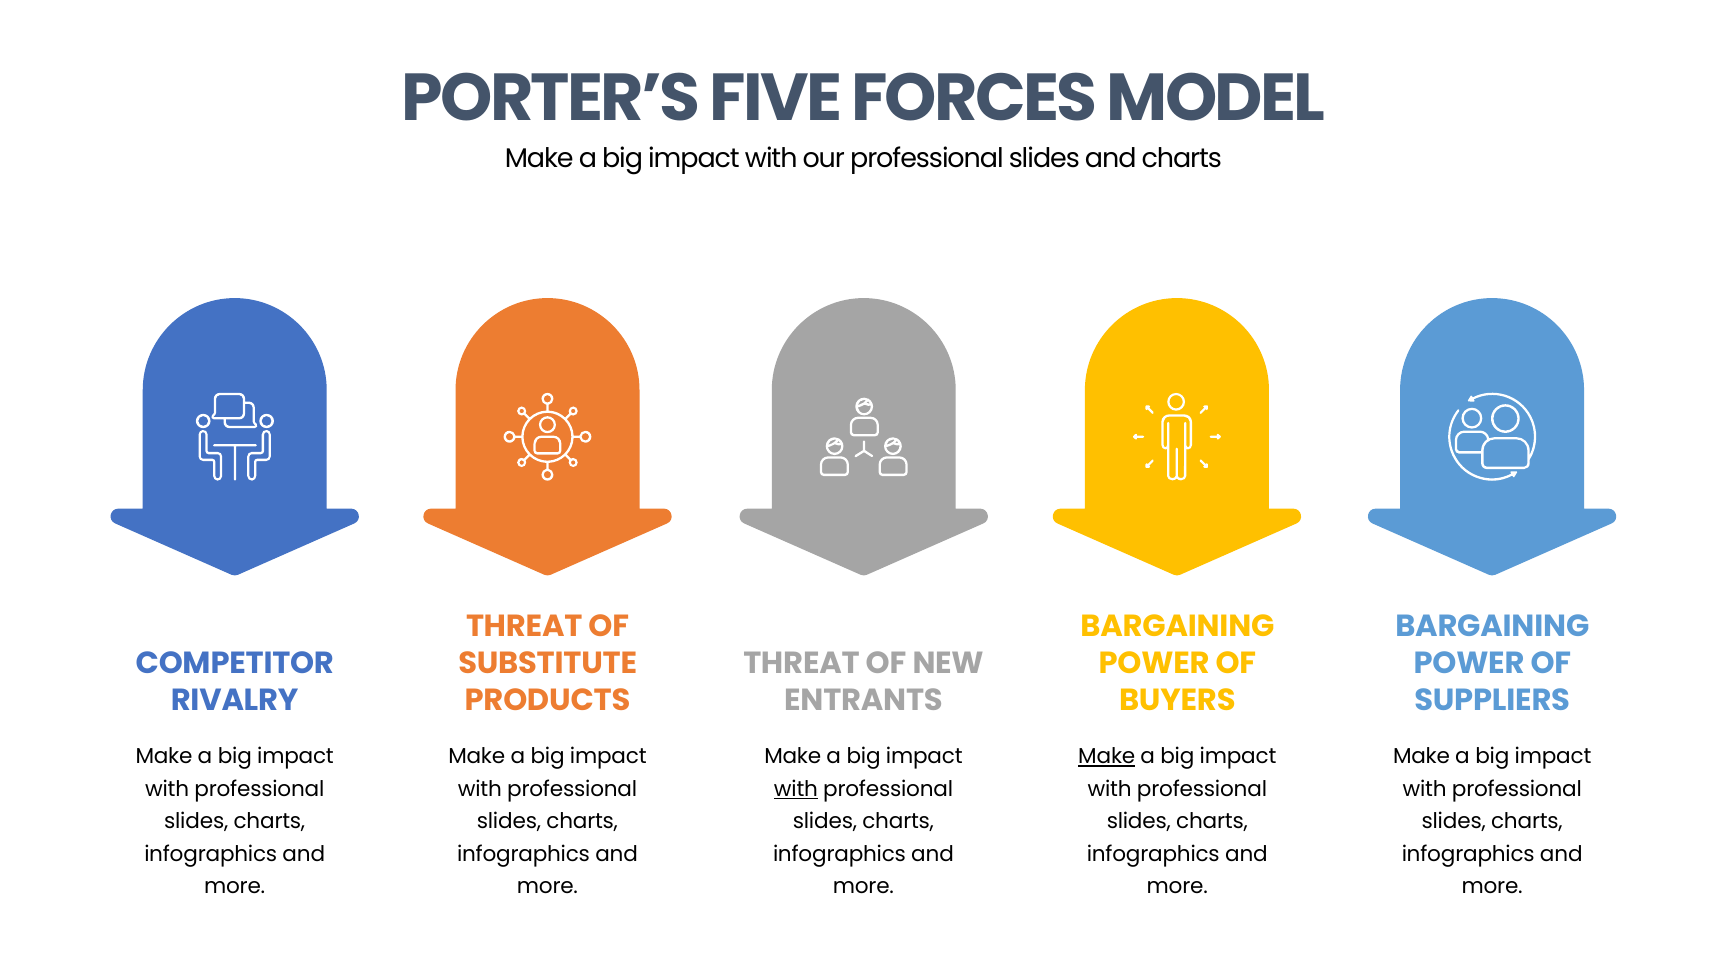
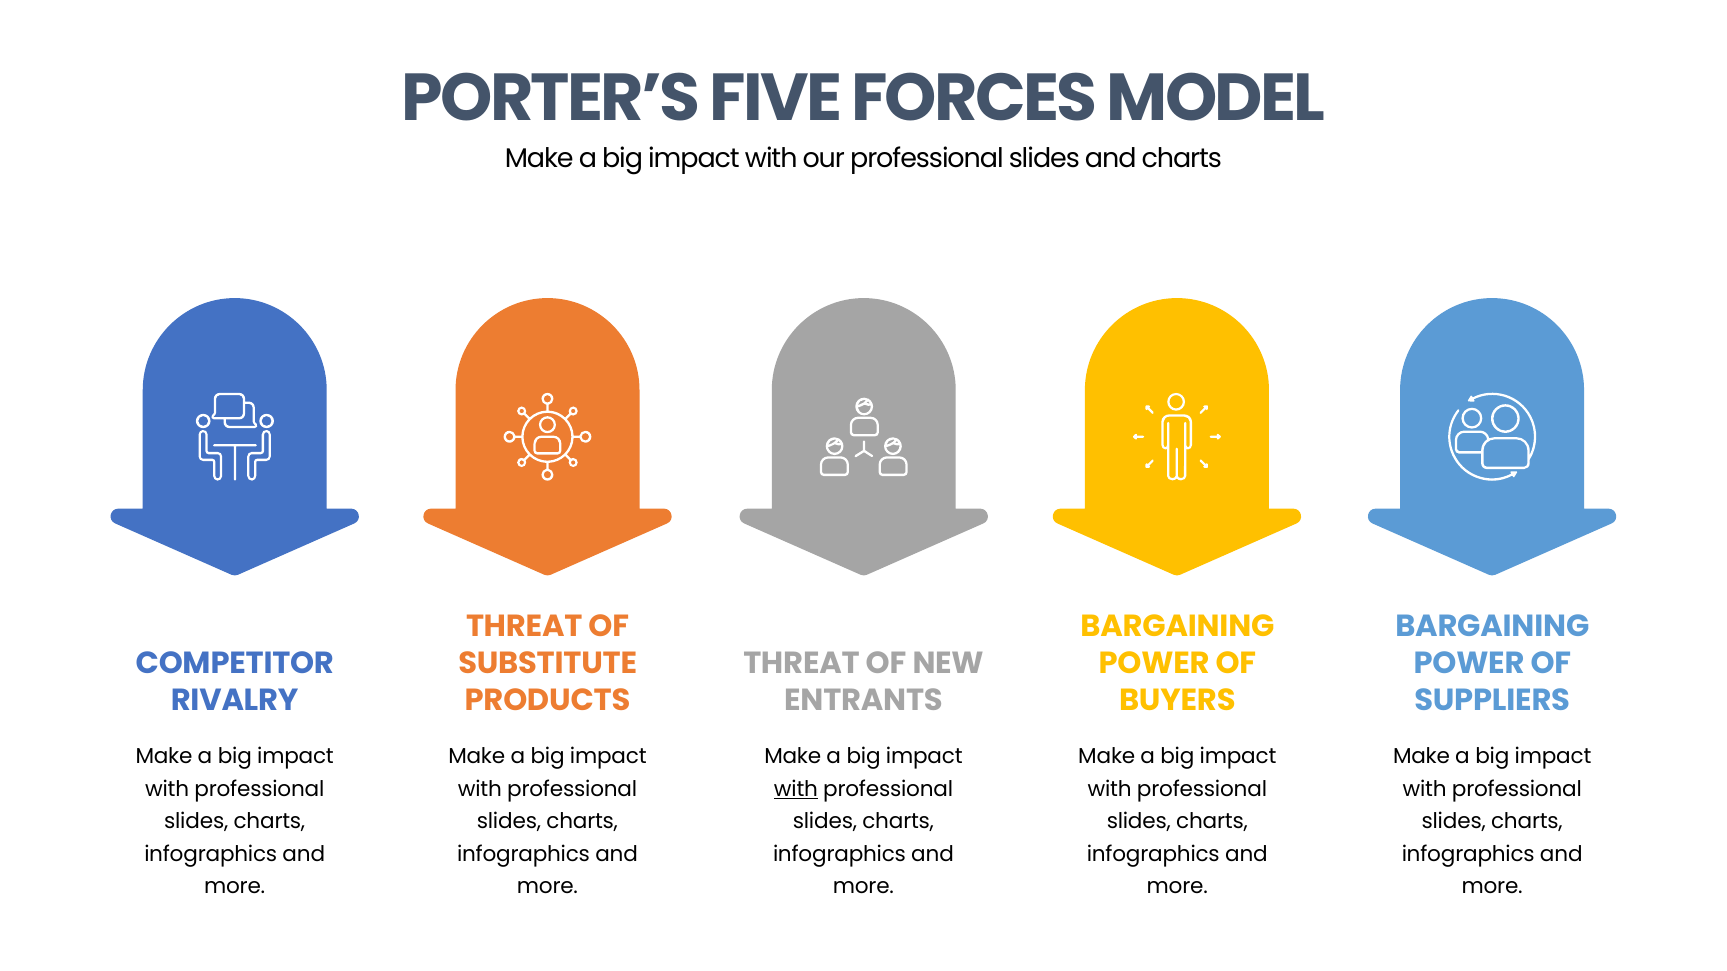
Make at (1107, 757) underline: present -> none
